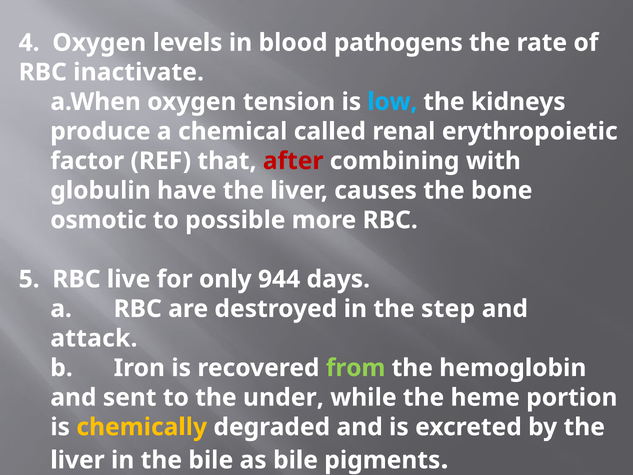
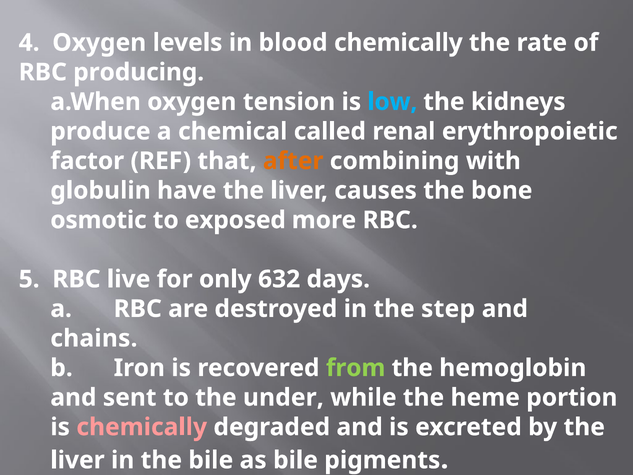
blood pathogens: pathogens -> chemically
inactivate: inactivate -> producing
after colour: red -> orange
possible: possible -> exposed
944: 944 -> 632
attack: attack -> chains
chemically at (142, 427) colour: yellow -> pink
